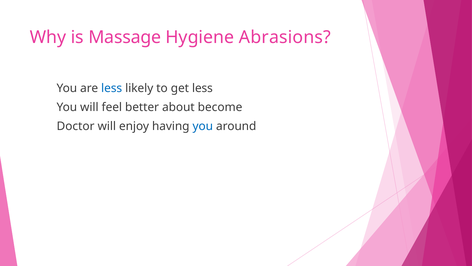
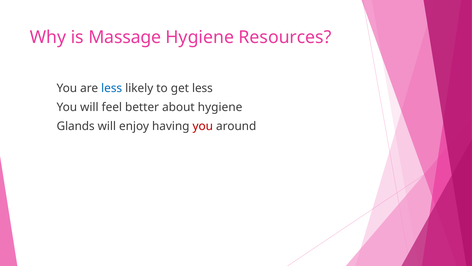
Abrasions: Abrasions -> Resources
about become: become -> hygiene
Doctor: Doctor -> Glands
you at (203, 126) colour: blue -> red
